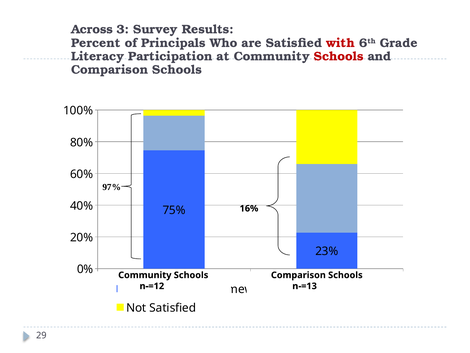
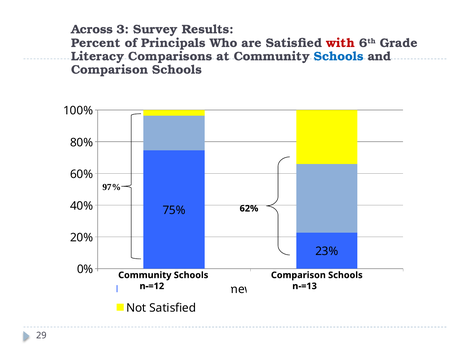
Participation: Participation -> Comparisons
Schools at (339, 56) colour: red -> blue
16%: 16% -> 62%
